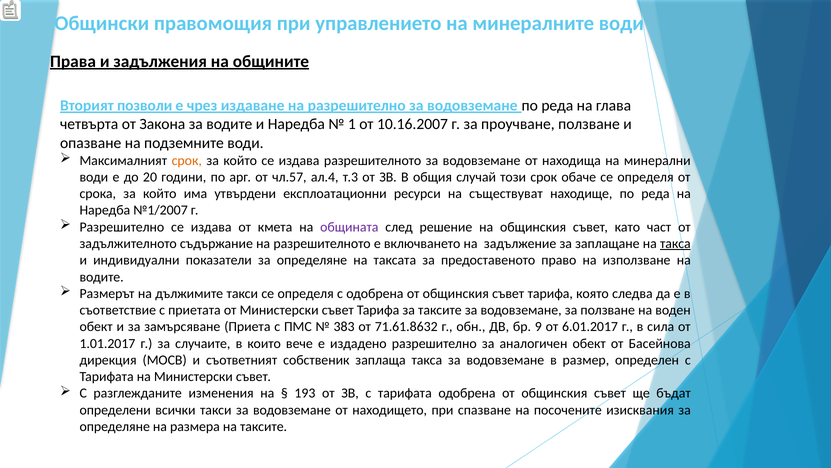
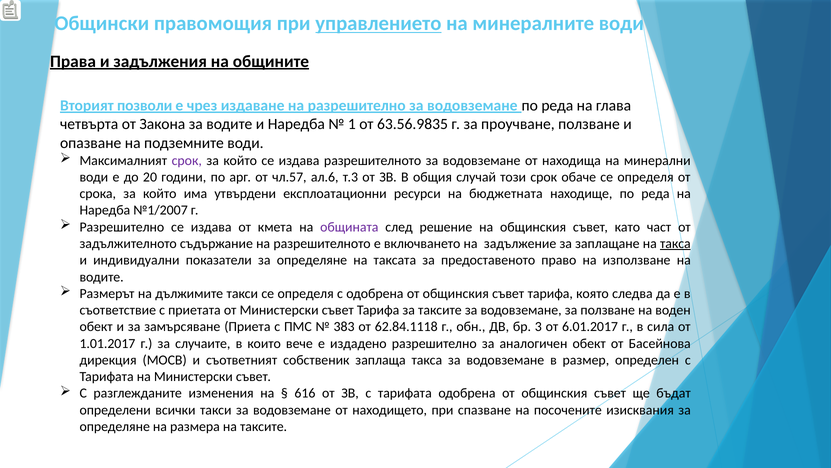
управлението underline: none -> present
10.16.2007: 10.16.2007 -> 63.56.9835
срок at (187, 160) colour: orange -> purple
ал.4: ал.4 -> ал.6
съществуват: съществуват -> бюджетната
71.61.8632: 71.61.8632 -> 62.84.1118
9: 9 -> 3
193: 193 -> 616
